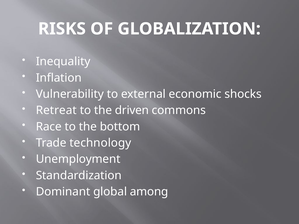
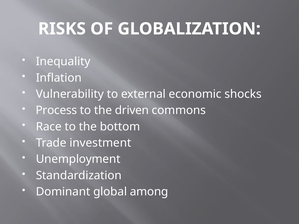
Retreat: Retreat -> Process
technology: technology -> investment
